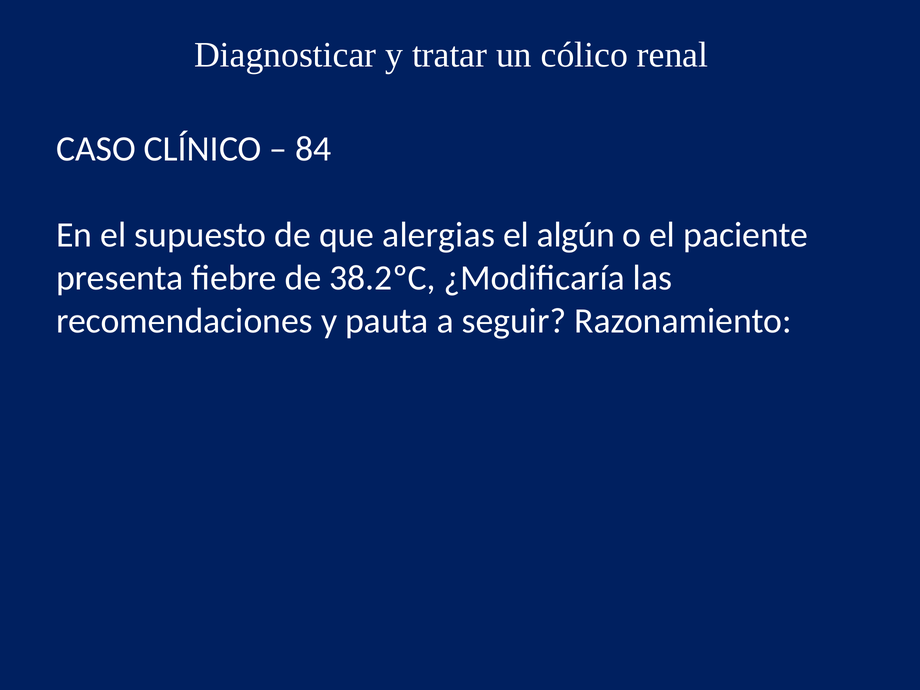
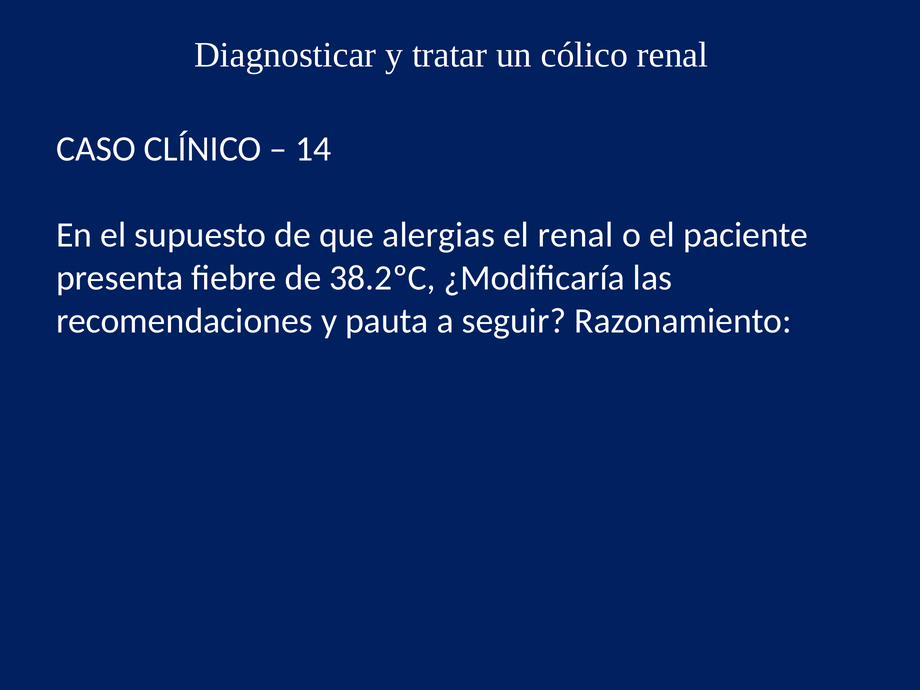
84: 84 -> 14
el algún: algún -> renal
